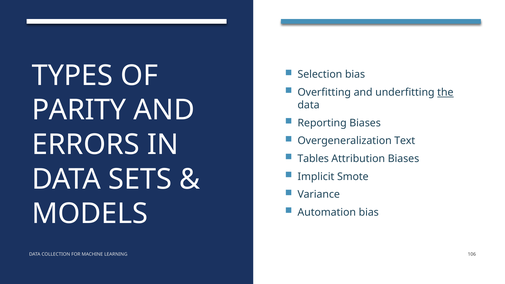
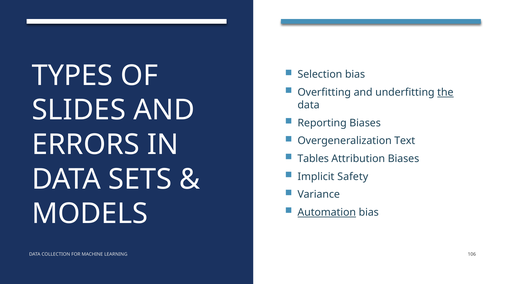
PARITY: PARITY -> SLIDES
Smote: Smote -> Safety
Automation underline: none -> present
